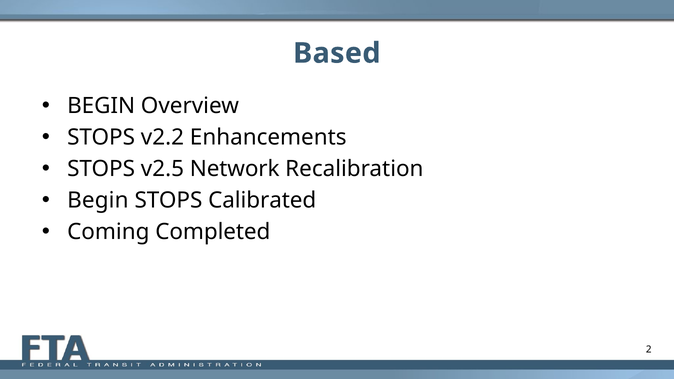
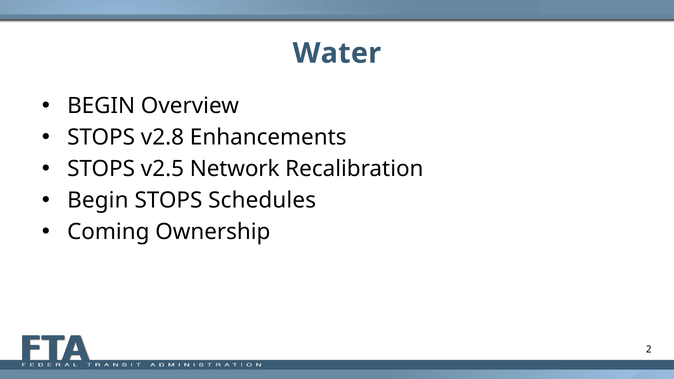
Based: Based -> Water
v2.2: v2.2 -> v2.8
Calibrated: Calibrated -> Schedules
Completed: Completed -> Ownership
